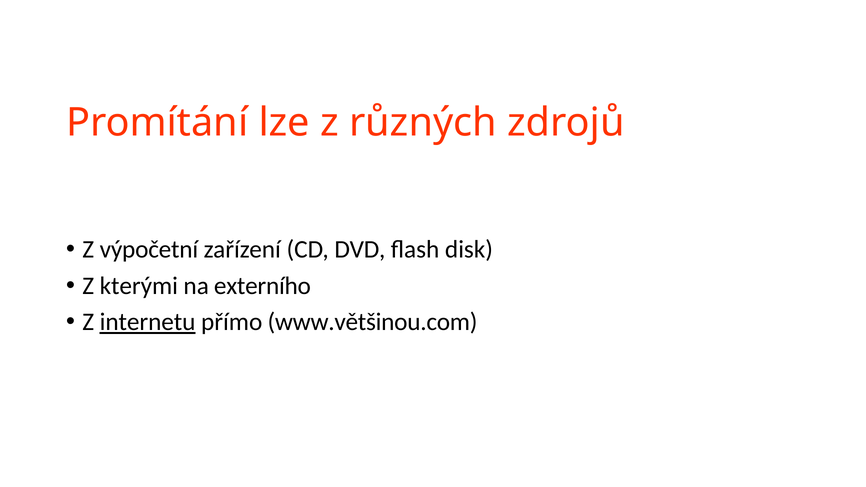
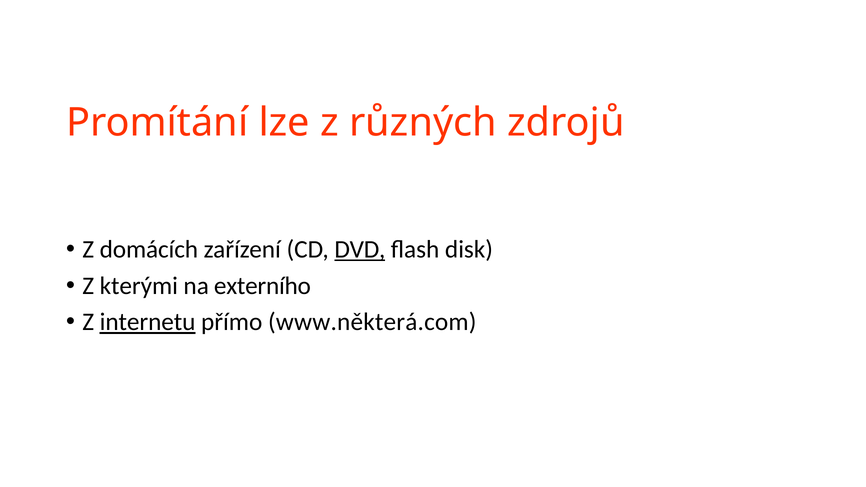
výpočetní: výpočetní -> domácích
DVD underline: none -> present
www.většinou.com: www.většinou.com -> www.některá.com
